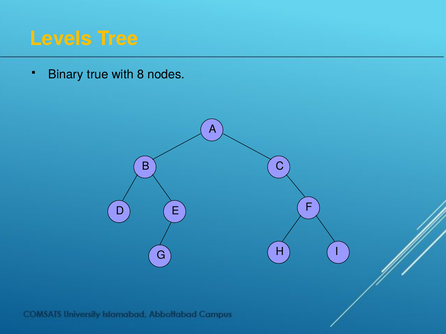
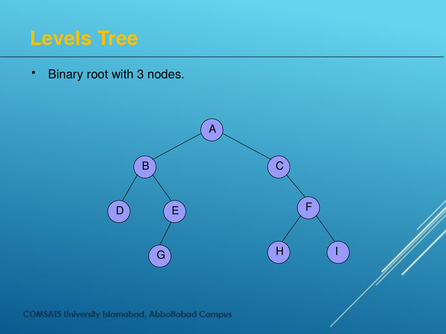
true: true -> root
8: 8 -> 3
